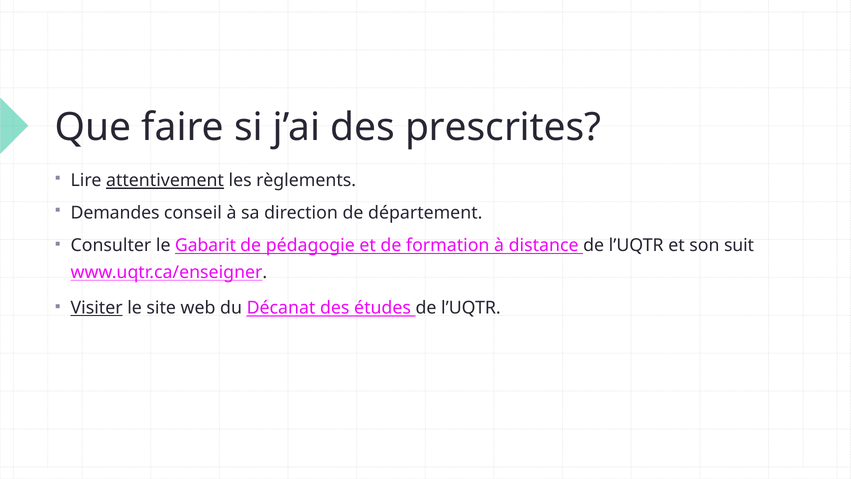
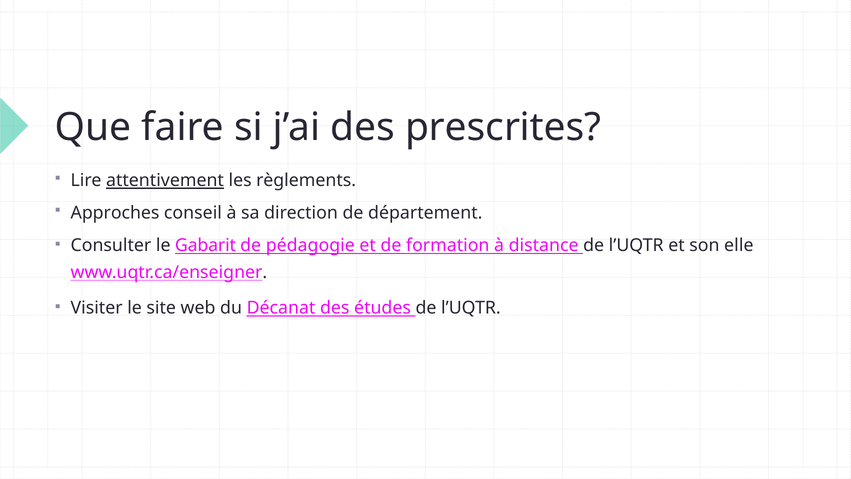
Demandes: Demandes -> Approches
suit: suit -> elle
Visiter underline: present -> none
